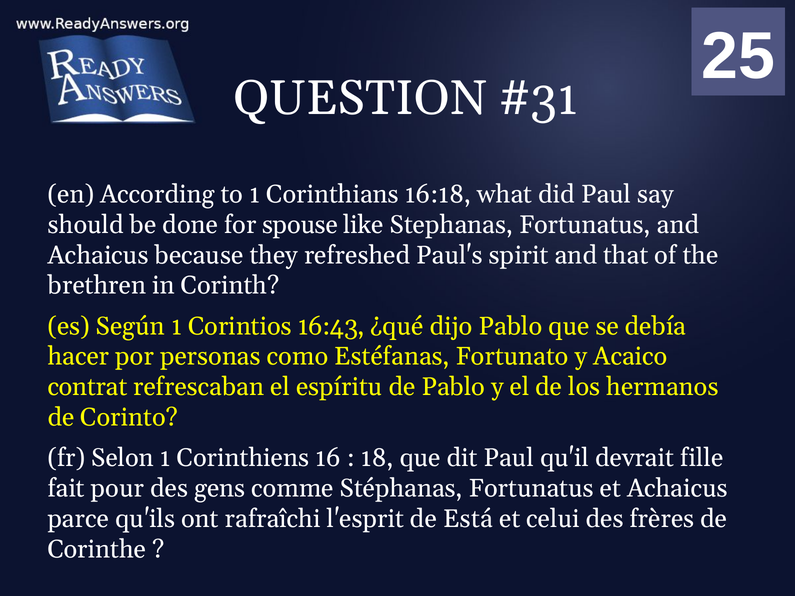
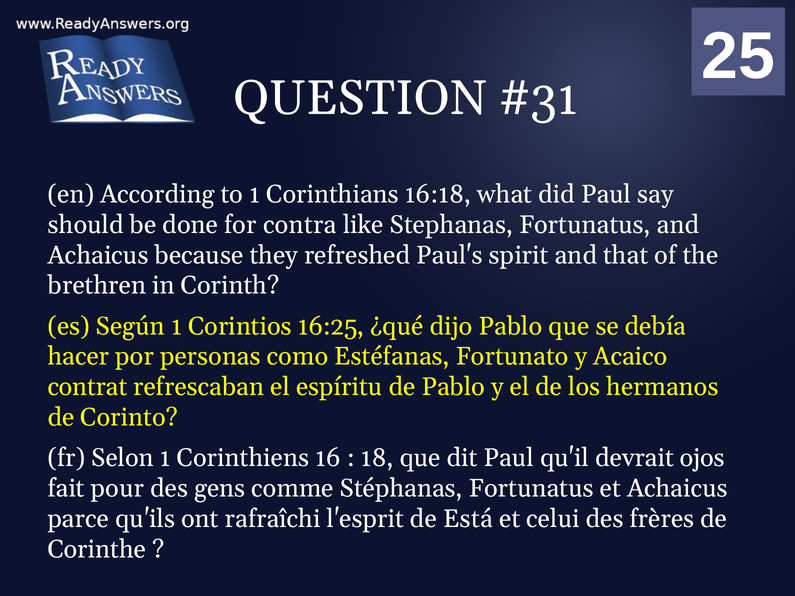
spouse: spouse -> contra
16:43: 16:43 -> 16:25
fille: fille -> ojos
